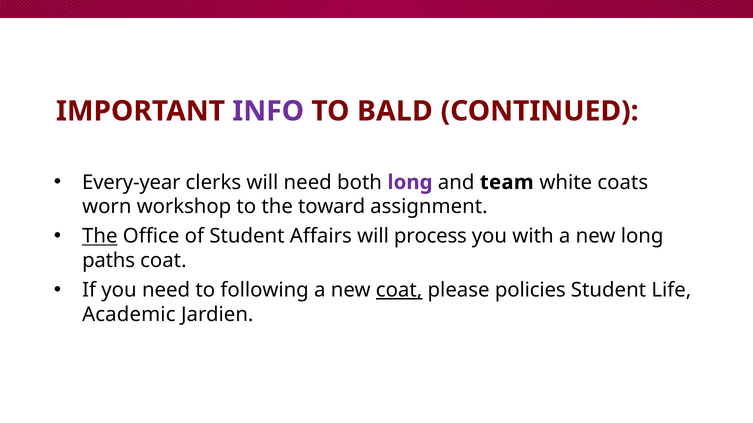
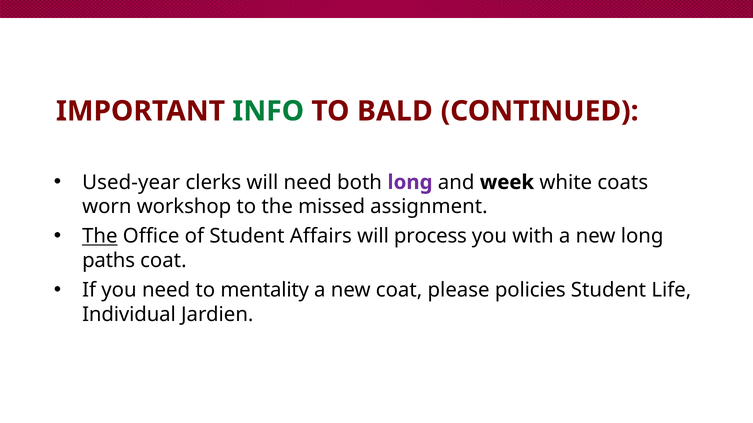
INFO colour: purple -> green
Every-year: Every-year -> Used-year
team: team -> week
toward: toward -> missed
following: following -> mentality
coat at (399, 290) underline: present -> none
Academic: Academic -> Individual
